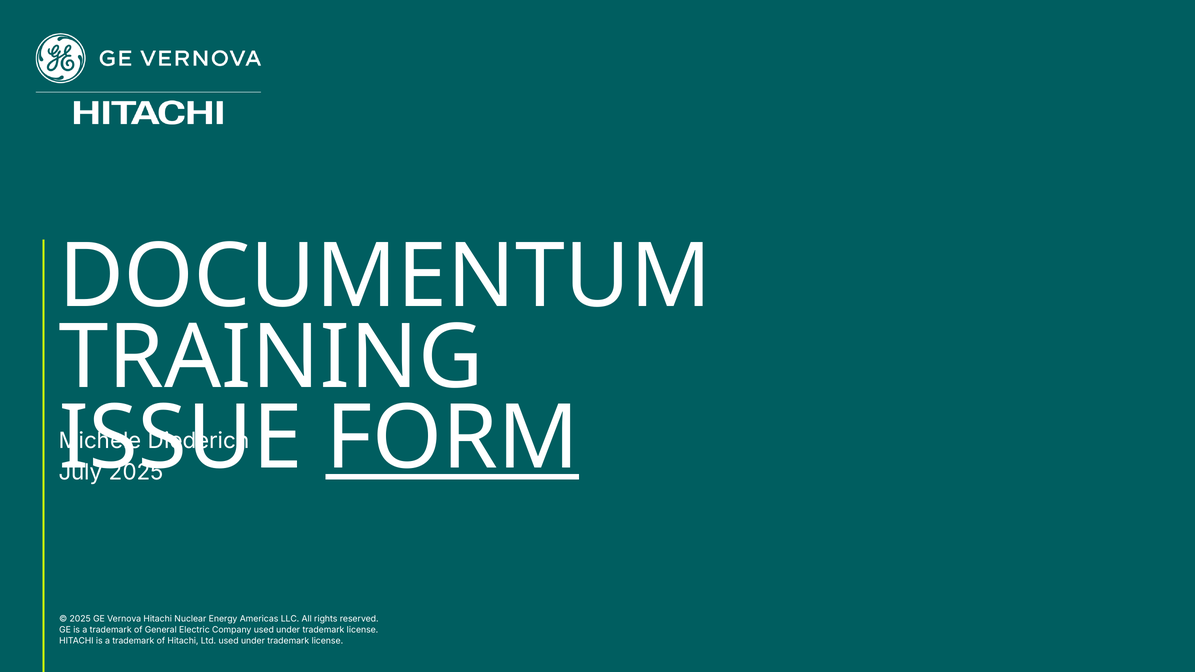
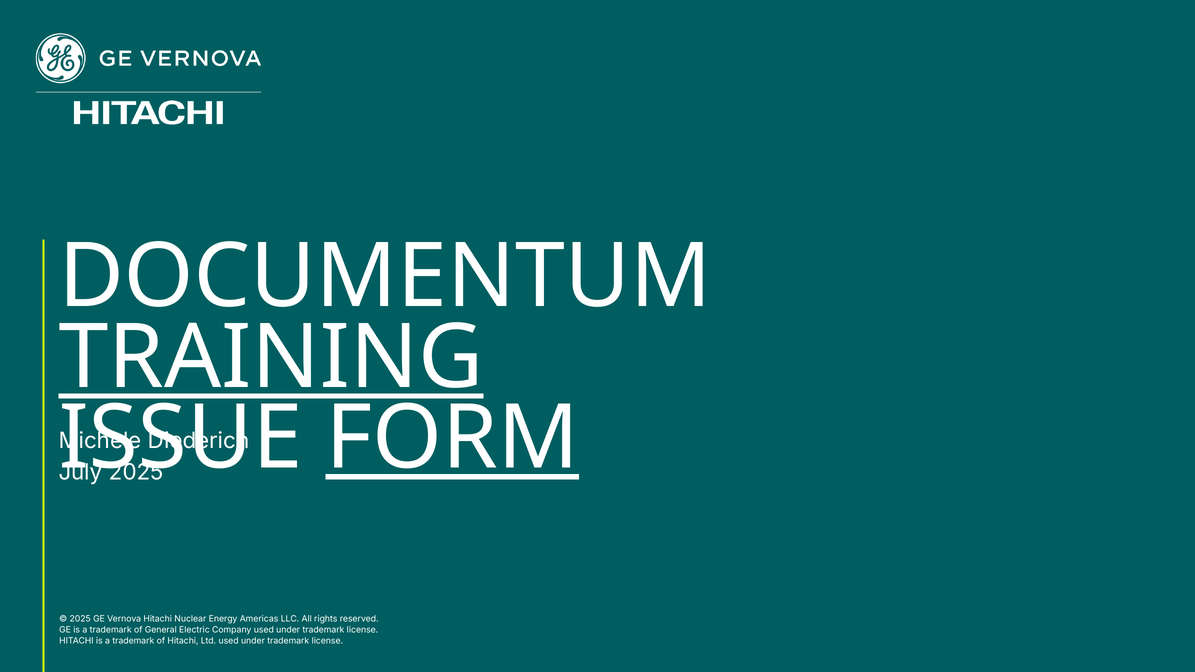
TRAINING underline: none -> present
